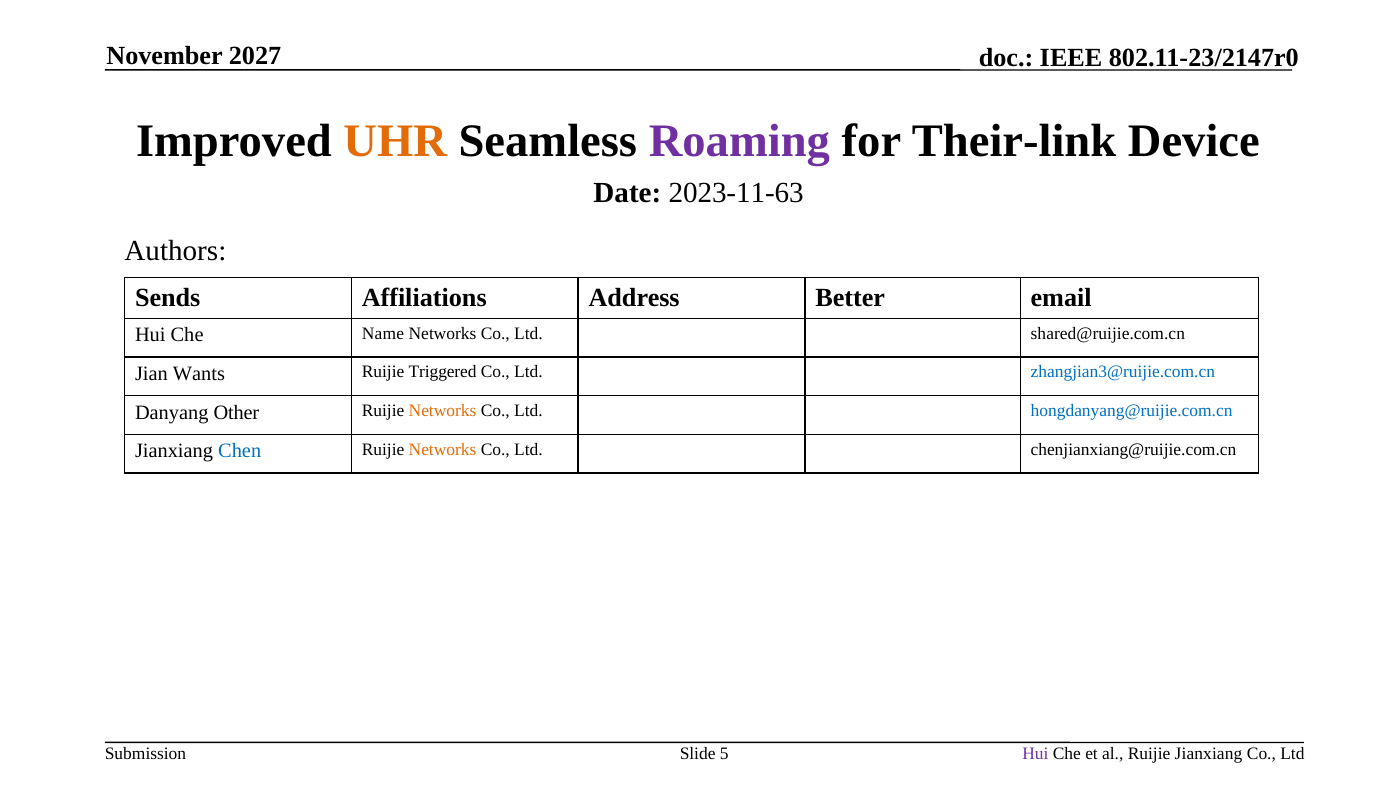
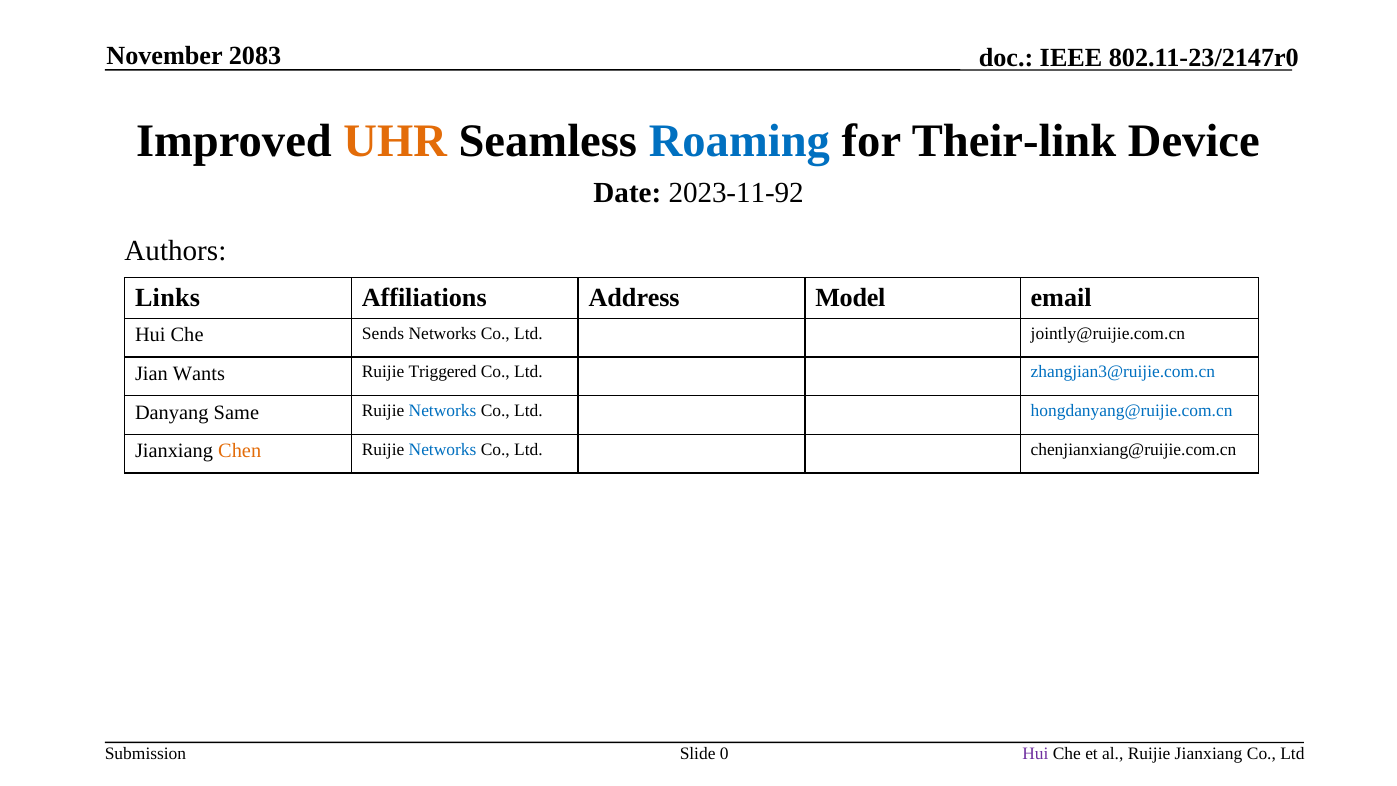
2027: 2027 -> 2083
Roaming colour: purple -> blue
2023-11-63: 2023-11-63 -> 2023-11-92
Sends: Sends -> Links
Better: Better -> Model
Name: Name -> Sends
shared@ruijie.com.cn: shared@ruijie.com.cn -> jointly@ruijie.com.cn
Other: Other -> Same
Networks at (443, 411) colour: orange -> blue
Chen colour: blue -> orange
Networks at (443, 449) colour: orange -> blue
5: 5 -> 0
